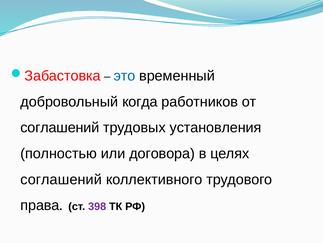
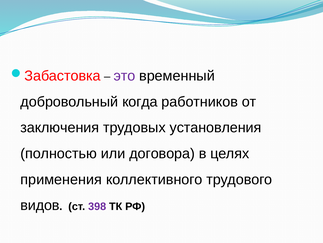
это colour: blue -> purple
соглашений at (60, 127): соглашений -> заключения
соглашений at (61, 179): соглашений -> применения
права: права -> видов
